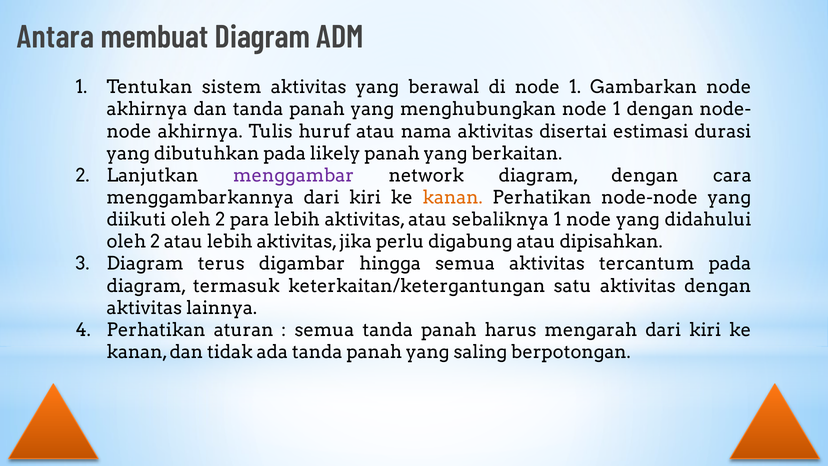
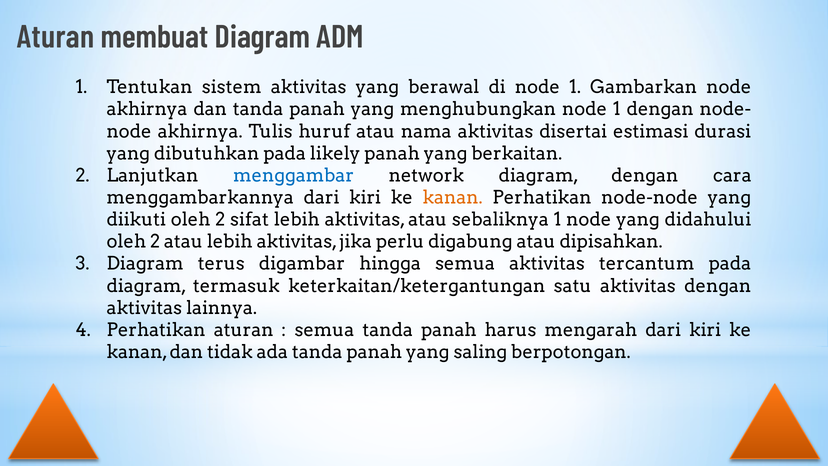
Antara at (56, 37): Antara -> Aturan
menggambar colour: purple -> blue
para: para -> sifat
